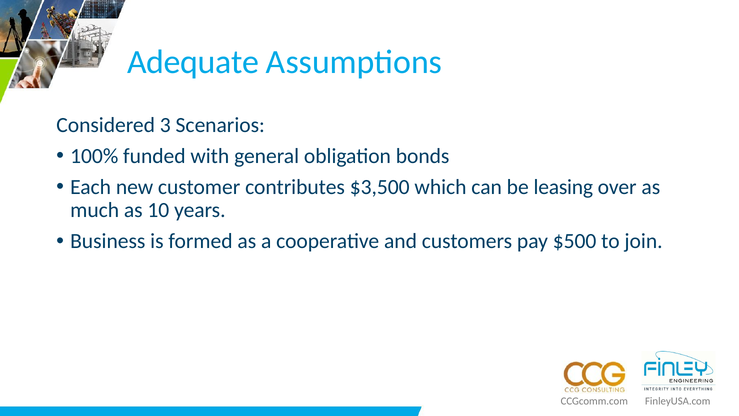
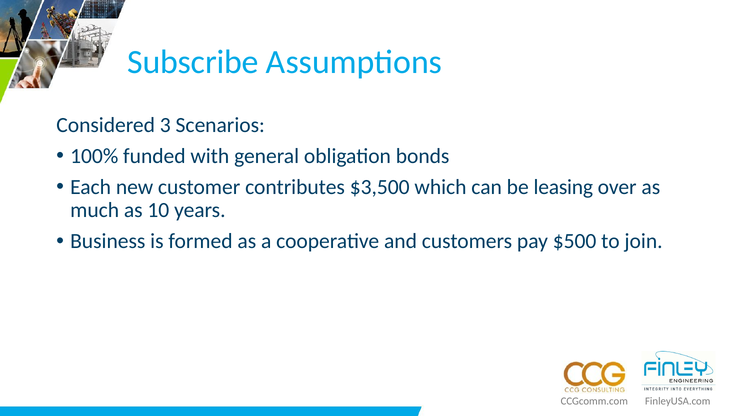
Adequate: Adequate -> Subscribe
